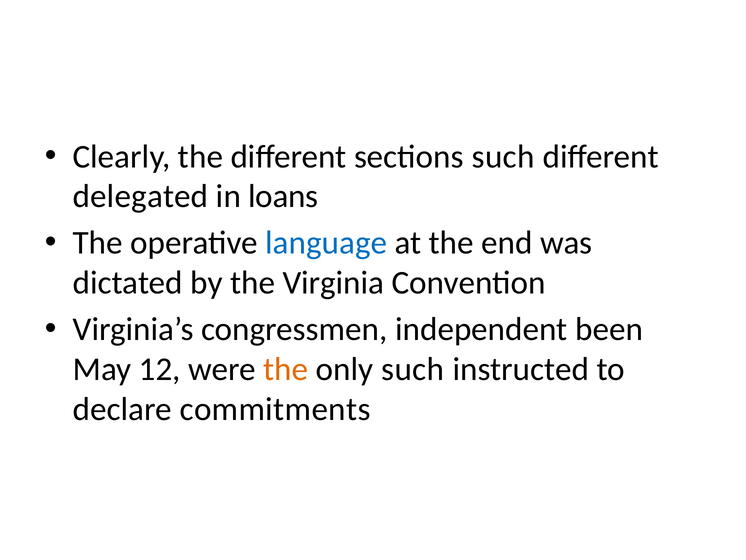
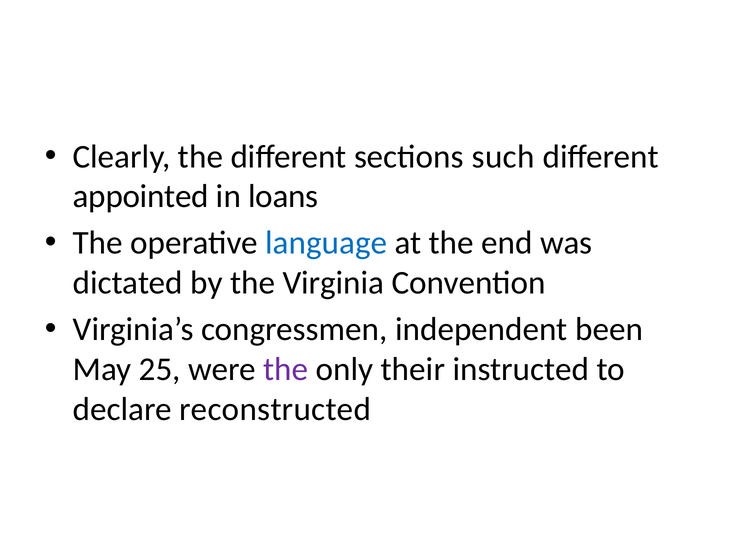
delegated: delegated -> appointed
12: 12 -> 25
the at (286, 369) colour: orange -> purple
only such: such -> their
commitments: commitments -> reconstructed
